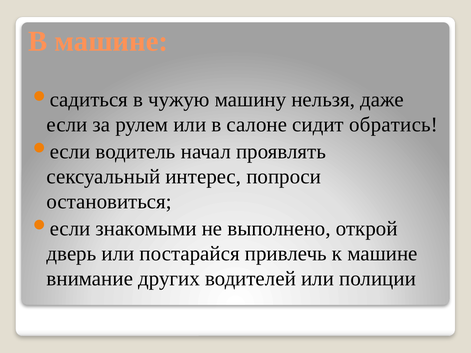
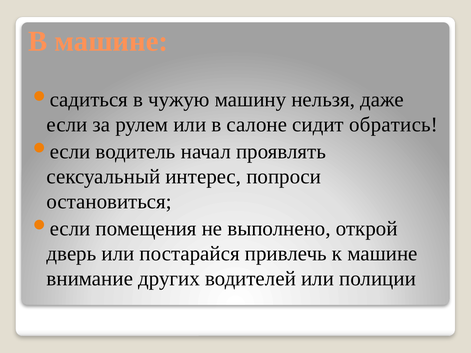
знакомыми: знакомыми -> помещения
